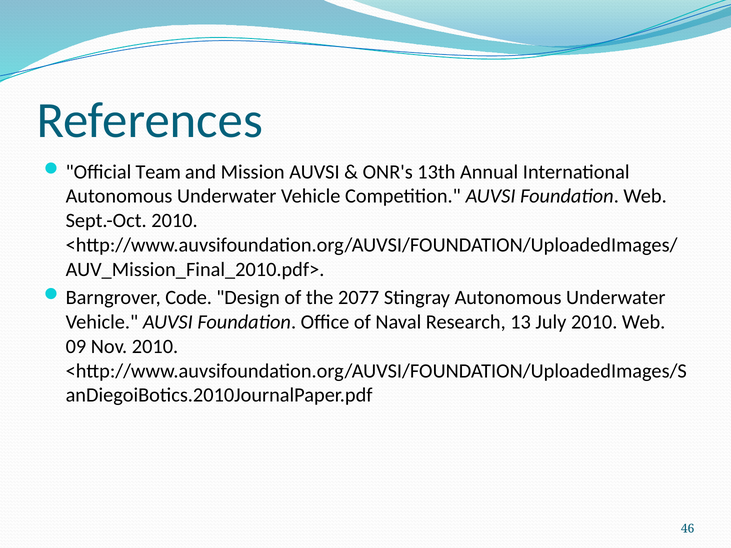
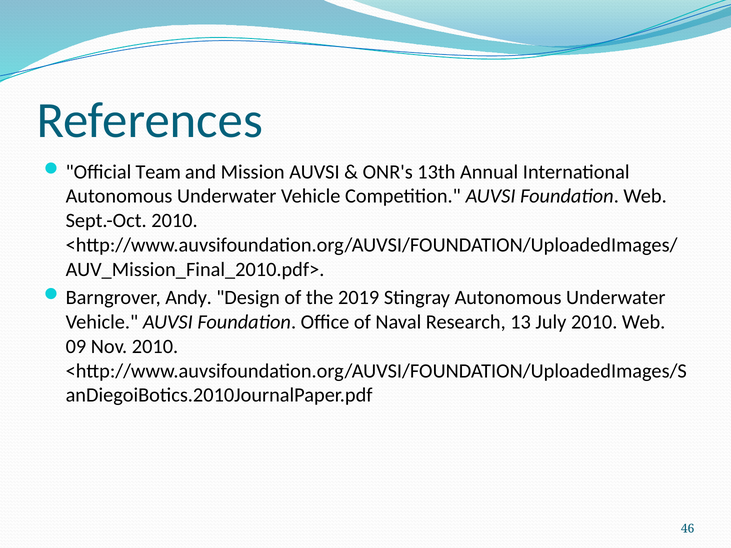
Code: Code -> Andy
2077: 2077 -> 2019
